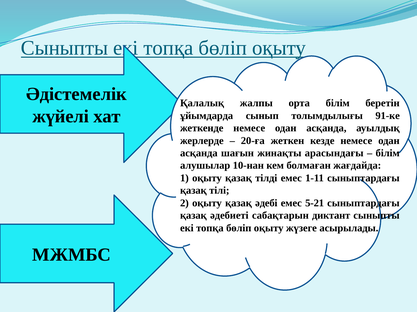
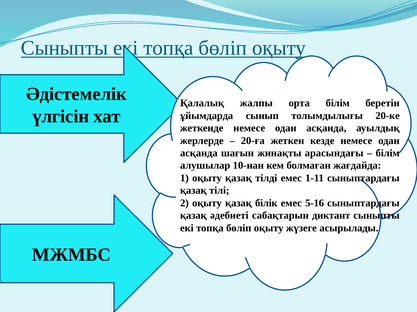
жүйелі: жүйелі -> үлгісін
91-ке: 91-ке -> 20-ке
әдебі: әдебі -> білік
5-21: 5-21 -> 5-16
